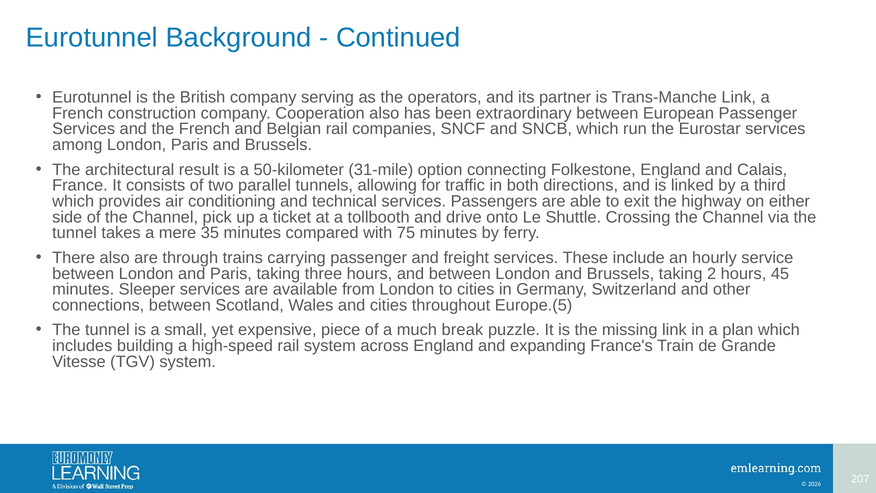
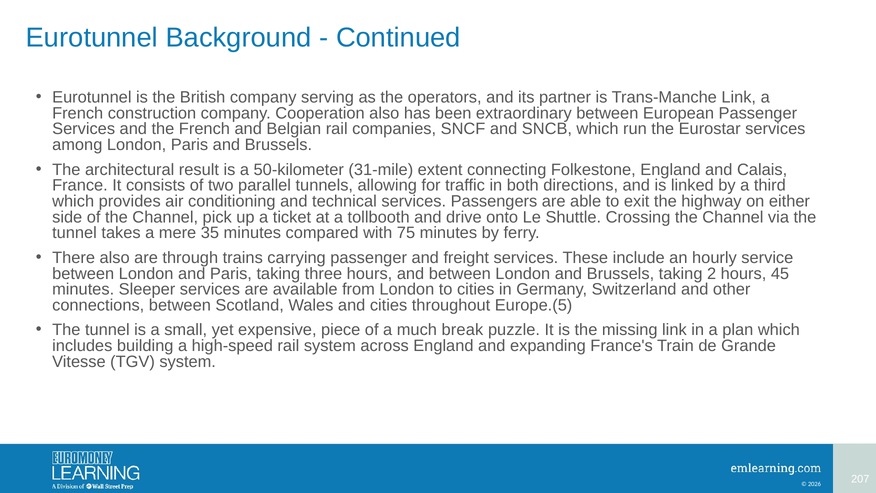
option: option -> extent
